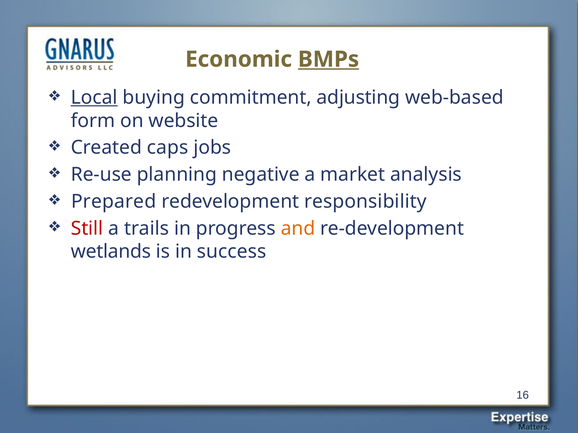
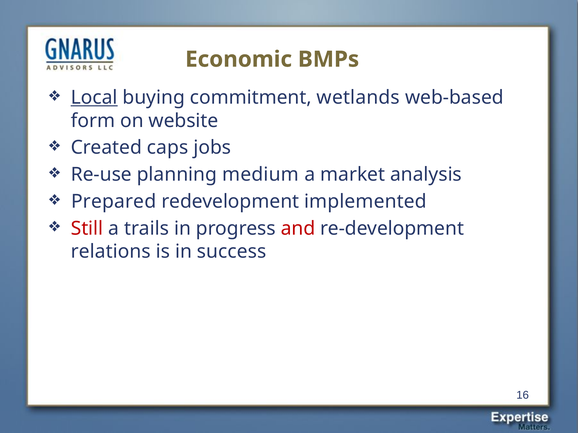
BMPs underline: present -> none
adjusting: adjusting -> wetlands
negative: negative -> medium
responsibility: responsibility -> implemented
and colour: orange -> red
wetlands: wetlands -> relations
